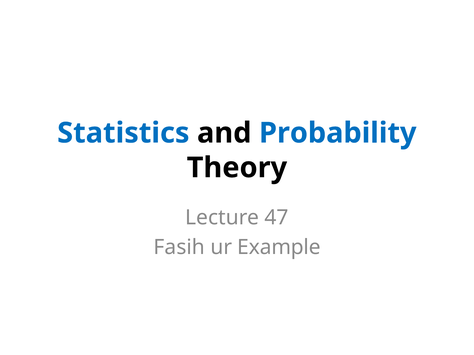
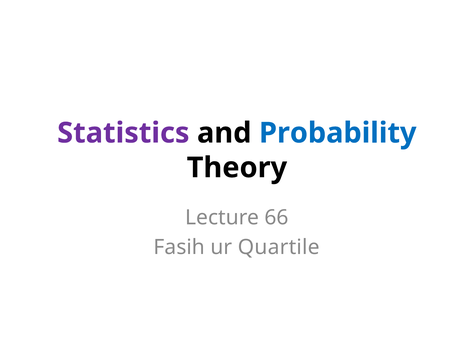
Statistics colour: blue -> purple
47: 47 -> 66
Example: Example -> Quartile
